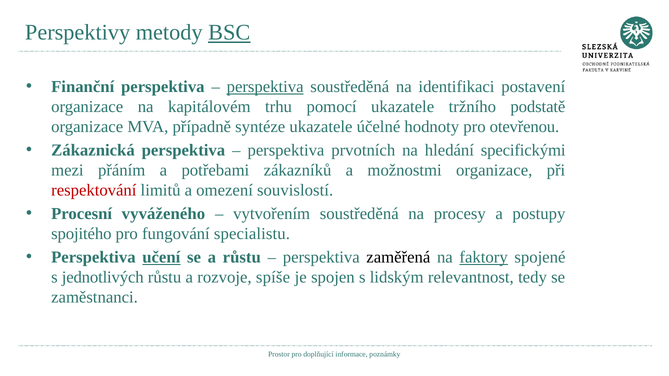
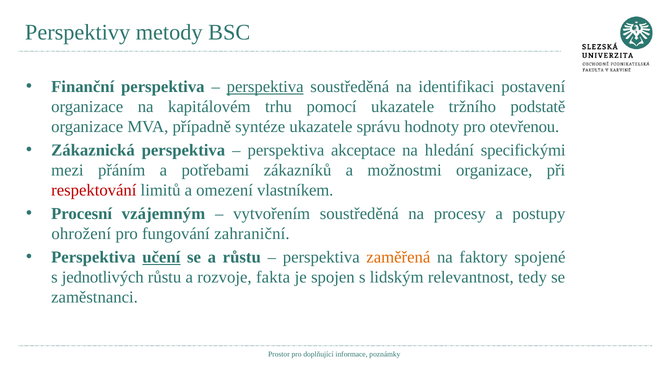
BSC underline: present -> none
účelné: účelné -> správu
prvotních: prvotních -> akceptace
souvislostí: souvislostí -> vlastníkem
vyváženého: vyváženého -> vzájemným
spojitého: spojitého -> ohrožení
specialistu: specialistu -> zahraniční
zaměřená colour: black -> orange
faktory underline: present -> none
spíše: spíše -> fakta
